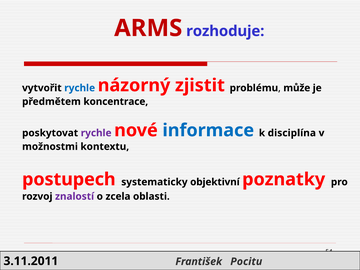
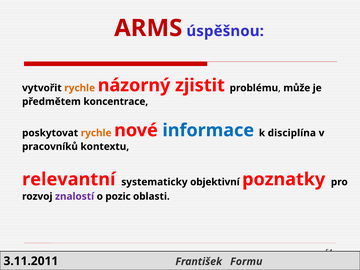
rozhoduje: rozhoduje -> úspěšnou
rychle at (80, 88) colour: blue -> orange
rychle at (96, 133) colour: purple -> orange
možnostmi: možnostmi -> pracovníků
postupech: postupech -> relevantní
zcela: zcela -> pozic
Pocitu: Pocitu -> Formu
